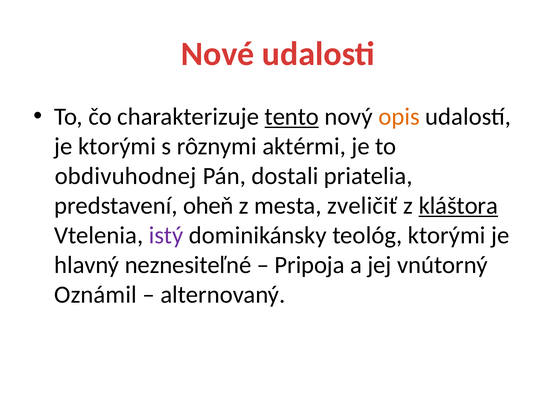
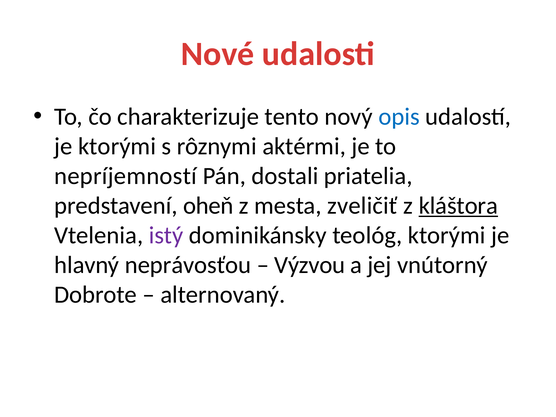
tento underline: present -> none
opis colour: orange -> blue
obdivuhodnej: obdivuhodnej -> nepríjemností
neznesiteľné: neznesiteľné -> neprávosťou
Pripoja: Pripoja -> Výzvou
Oznámil: Oznámil -> Dobrote
